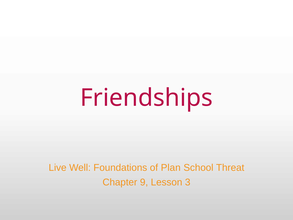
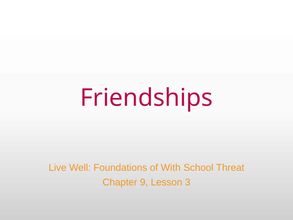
Plan: Plan -> With
